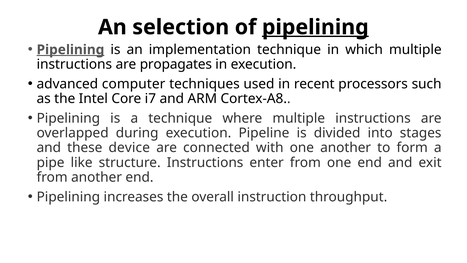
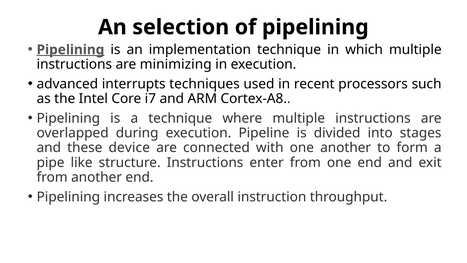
pipelining at (315, 27) underline: present -> none
propagates: propagates -> minimizing
computer: computer -> interrupts
